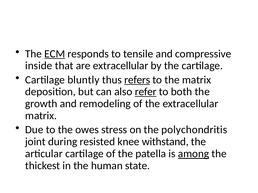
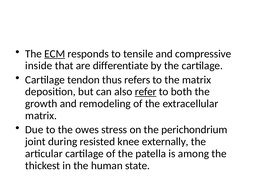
are extracellular: extracellular -> differentiate
bluntly: bluntly -> tendon
refers underline: present -> none
polychondritis: polychondritis -> perichondrium
withstand: withstand -> externally
among underline: present -> none
